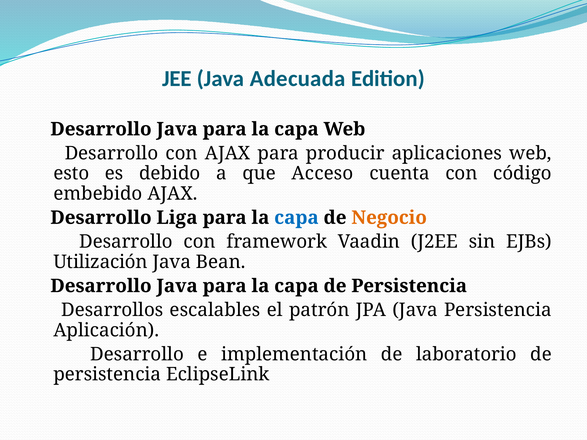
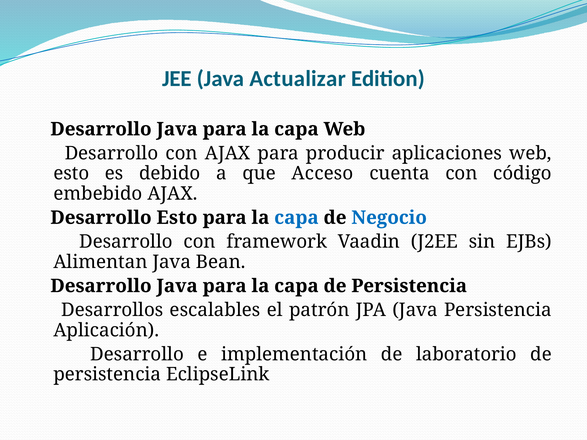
Adecuada: Adecuada -> Actualizar
Desarrollo Liga: Liga -> Esto
Negocio colour: orange -> blue
Utilización: Utilización -> Alimentan
